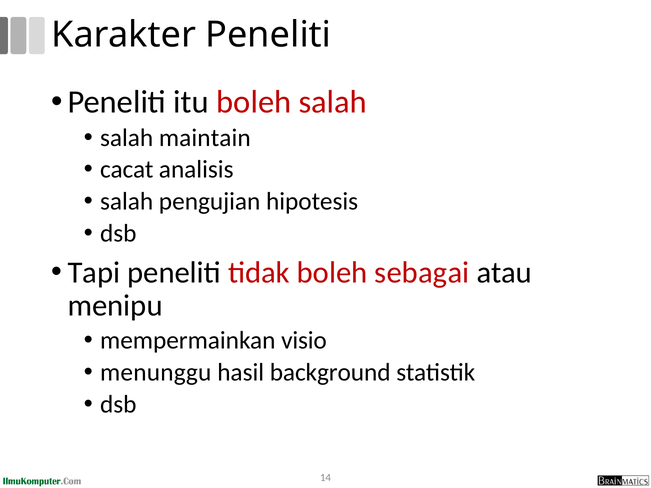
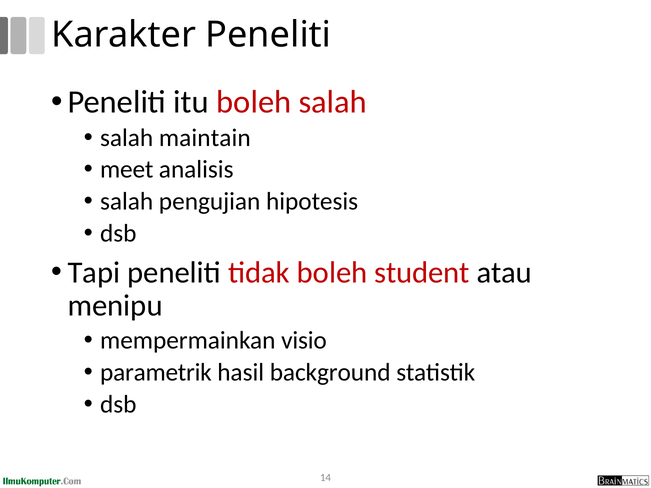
cacat: cacat -> meet
sebagai: sebagai -> student
menunggu: menunggu -> parametrik
